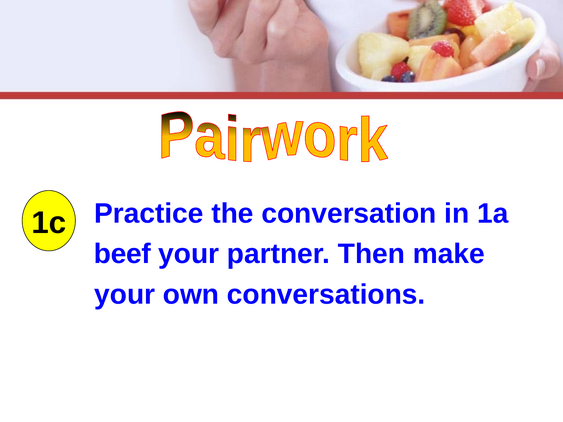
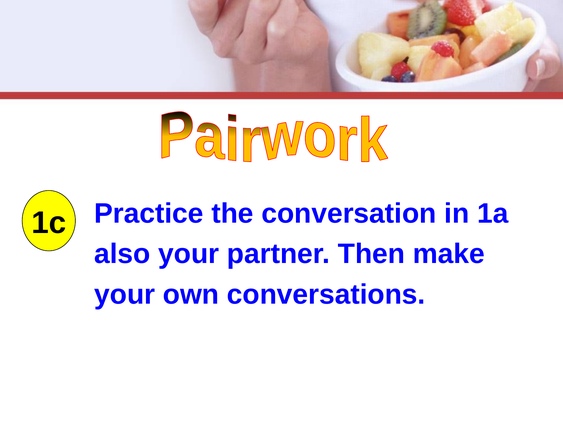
beef: beef -> also
